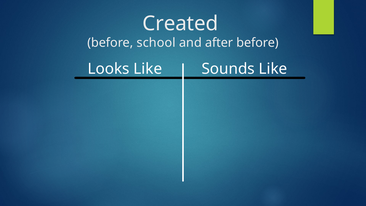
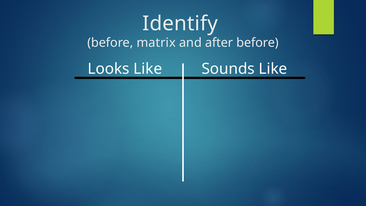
Created: Created -> Identify
school: school -> matrix
